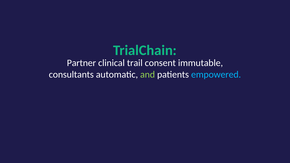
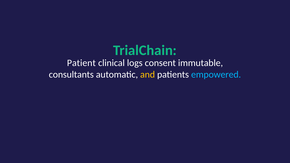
Partner: Partner -> Patient
trail: trail -> logs
and colour: light green -> yellow
